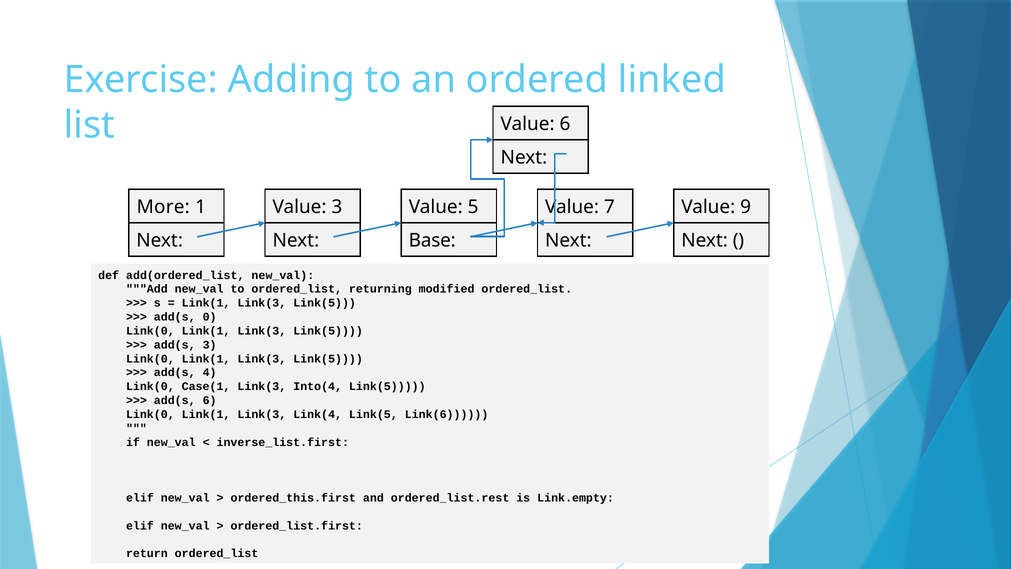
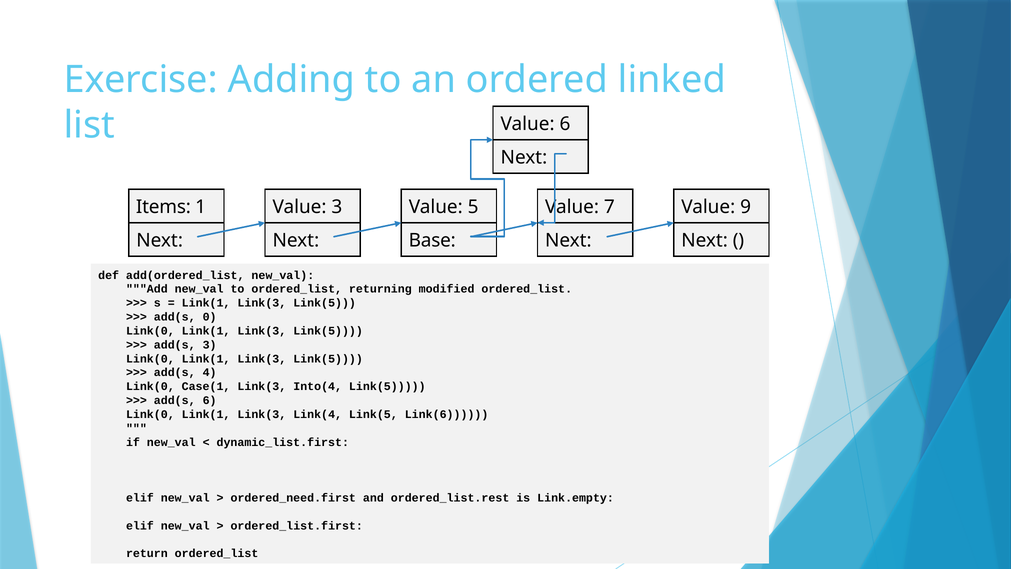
More: More -> Items
inverse_list.first: inverse_list.first -> dynamic_list.first
ordered_this.first: ordered_this.first -> ordered_need.first
